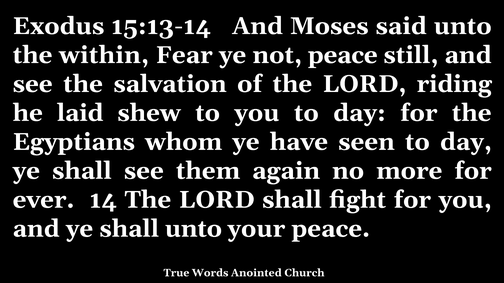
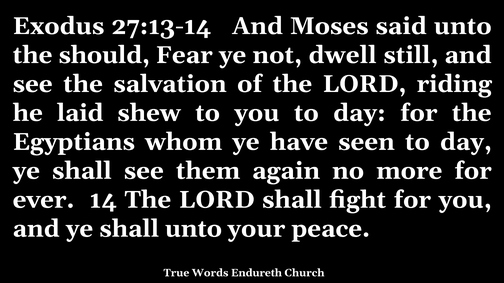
15:13-14: 15:13-14 -> 27:13-14
within: within -> should
not peace: peace -> dwell
Anointed: Anointed -> Endureth
